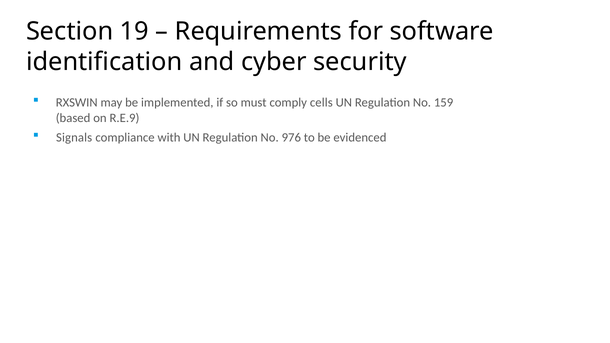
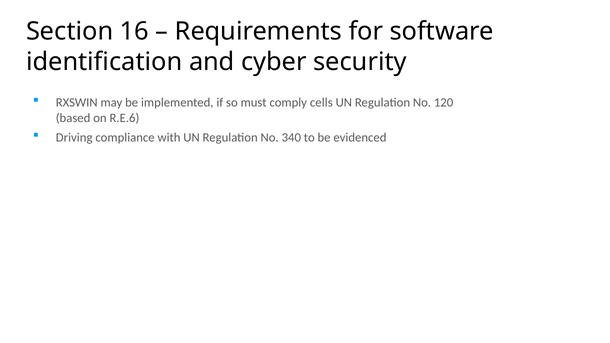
19: 19 -> 16
159: 159 -> 120
R.E.9: R.E.9 -> R.E.6
Signals: Signals -> Driving
976: 976 -> 340
